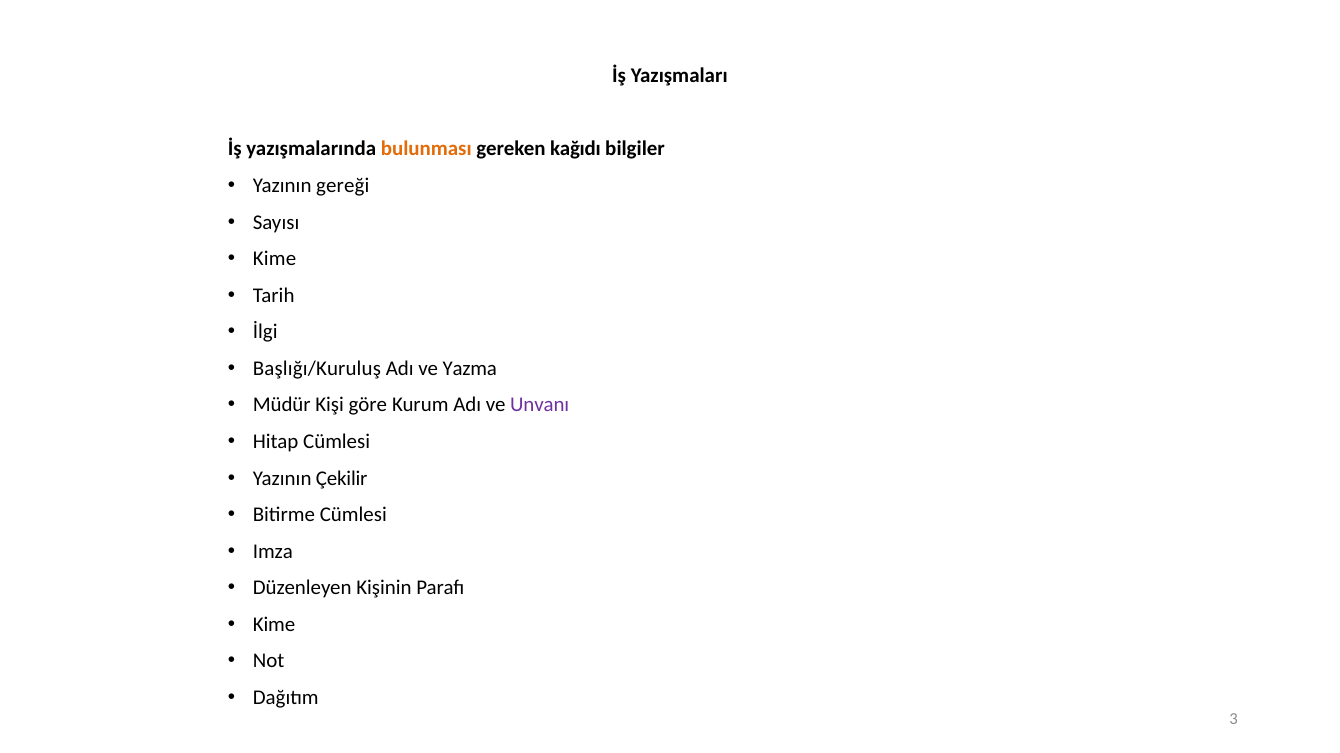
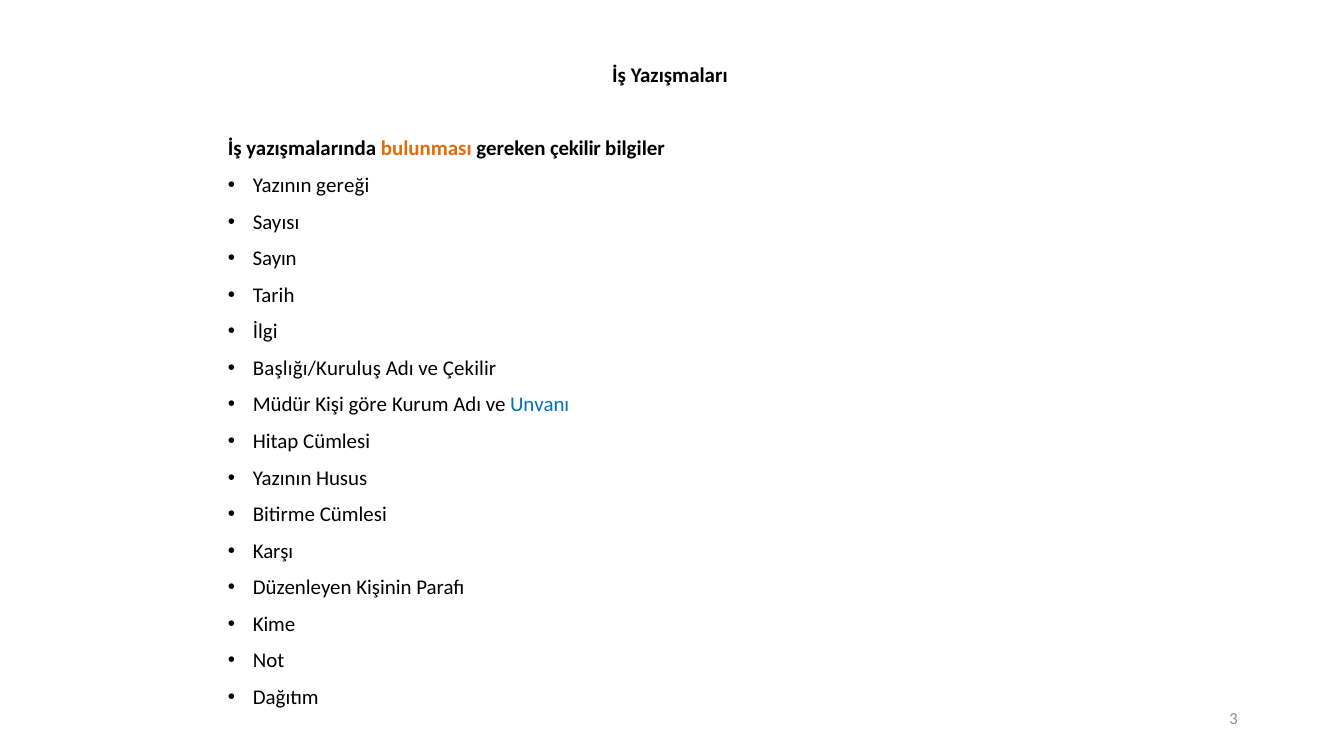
gereken kağıdı: kağıdı -> çekilir
Kime at (275, 259): Kime -> Sayın
ve Yazma: Yazma -> Çekilir
Unvanı colour: purple -> blue
Çekilir: Çekilir -> Husus
Imza: Imza -> Karşı
